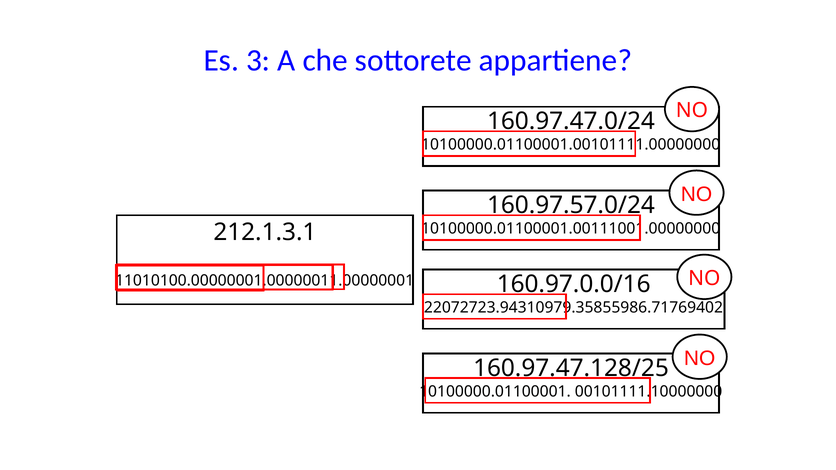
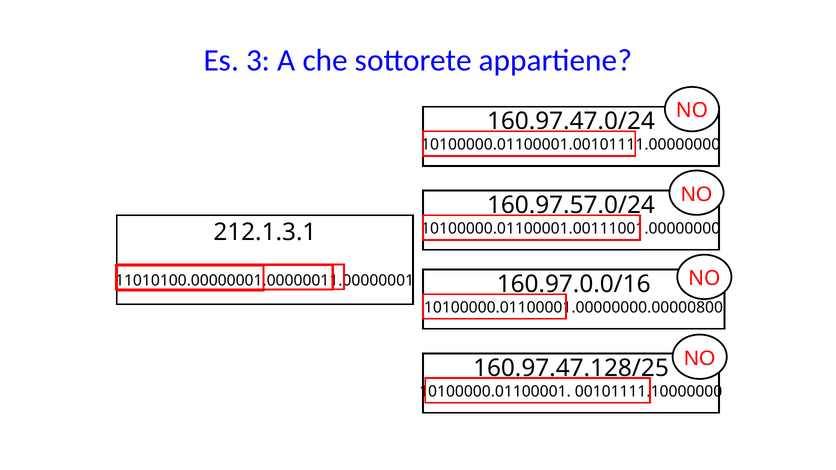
22072723.94310979.35855986.71769402: 22072723.94310979.35855986.71769402 -> 10100000.01100001.00000000.00000800
